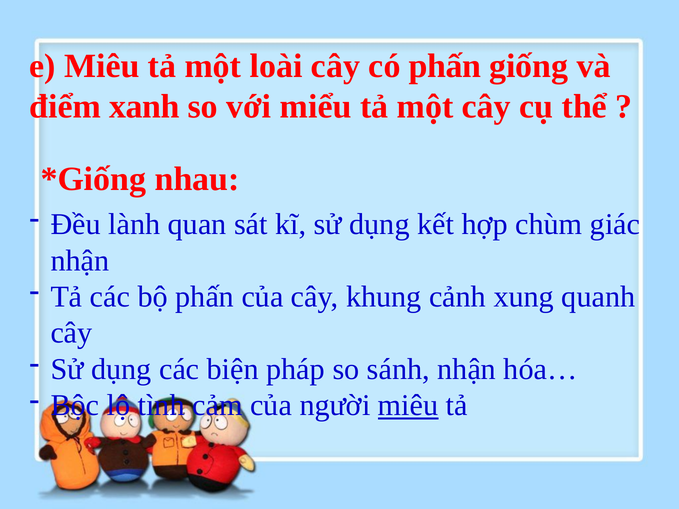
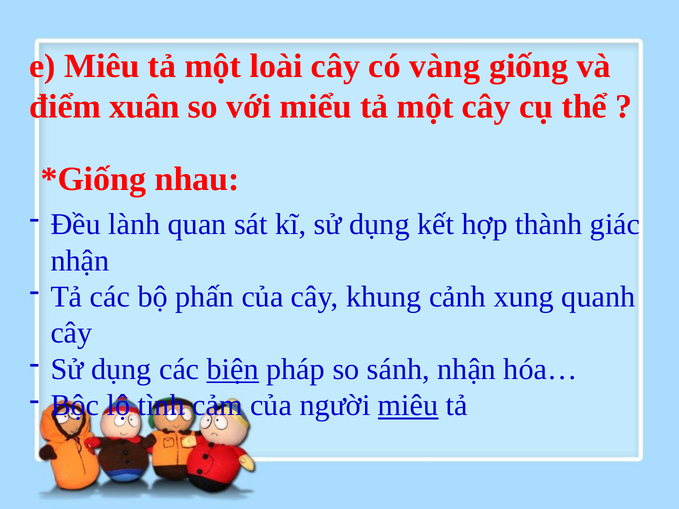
có phấn: phấn -> vàng
xanh: xanh -> xuân
chùm: chùm -> thành
biện underline: none -> present
